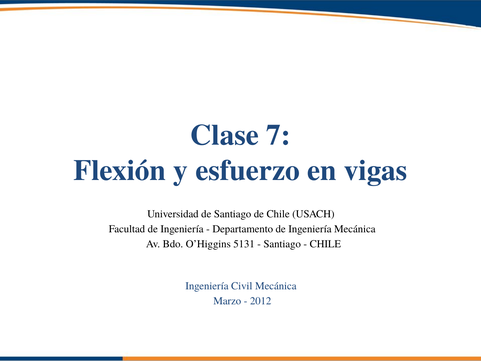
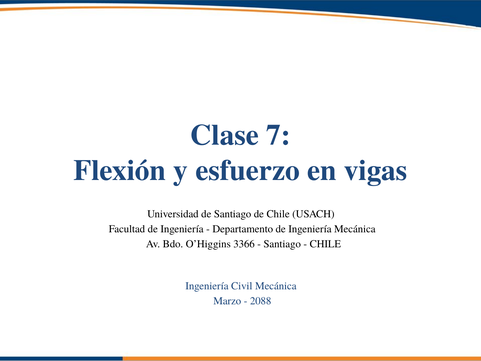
5131: 5131 -> 3366
2012: 2012 -> 2088
